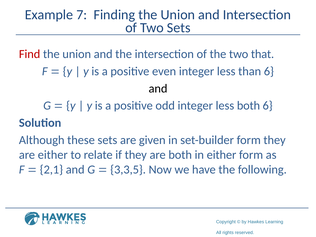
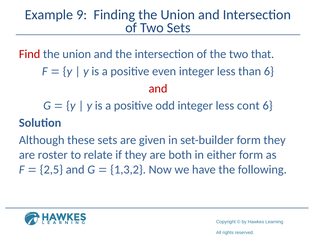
7: 7 -> 9
and at (158, 88) colour: black -> red
less both: both -> cont
are either: either -> roster
2,1: 2,1 -> 2,5
3,3,5: 3,3,5 -> 1,3,2
